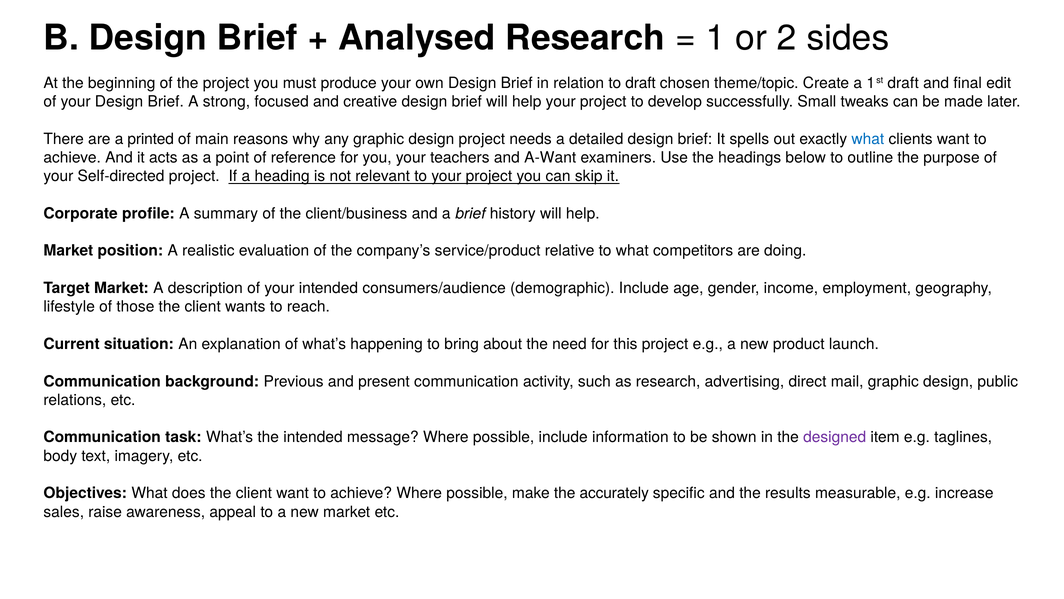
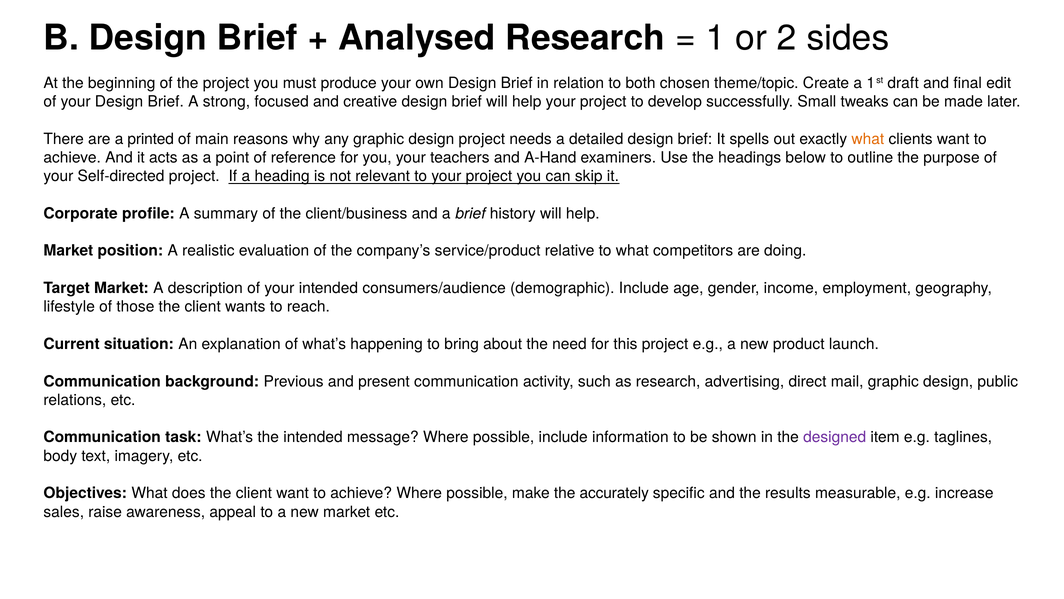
to draft: draft -> both
what at (868, 139) colour: blue -> orange
A-Want: A-Want -> A-Hand
